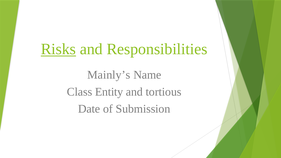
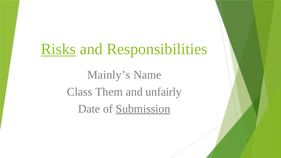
Entity: Entity -> Them
tortious: tortious -> unfairly
Submission underline: none -> present
